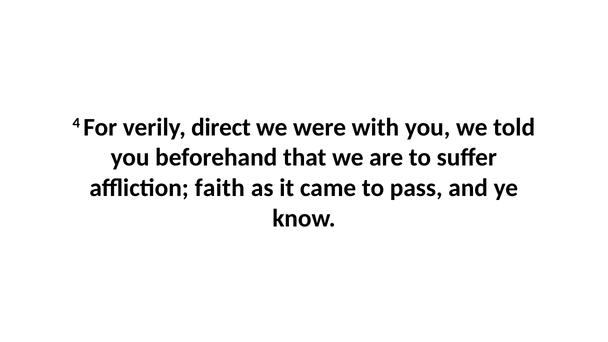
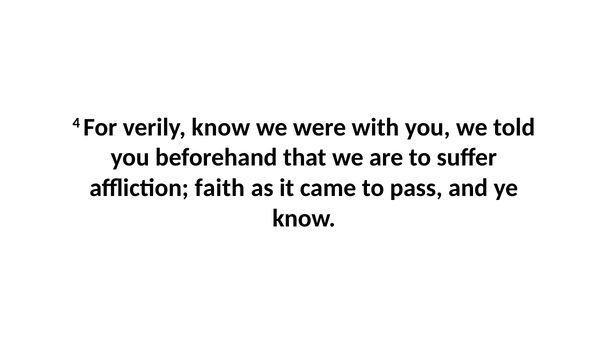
verily direct: direct -> know
